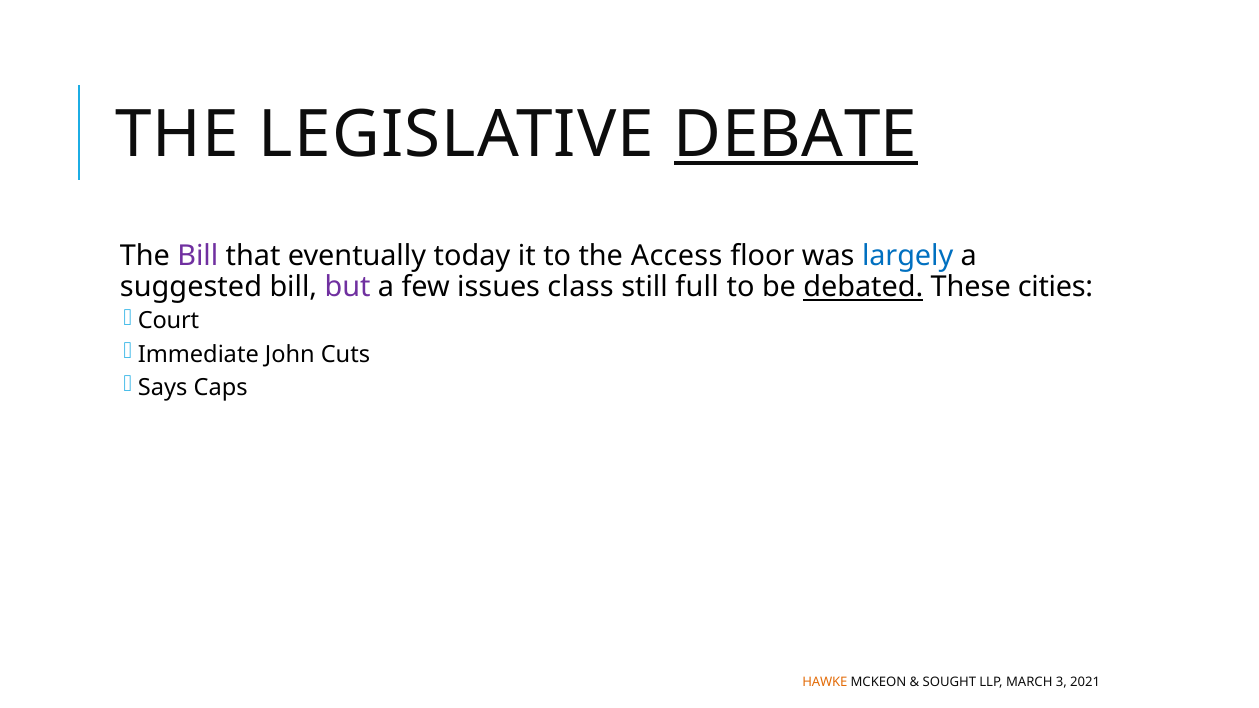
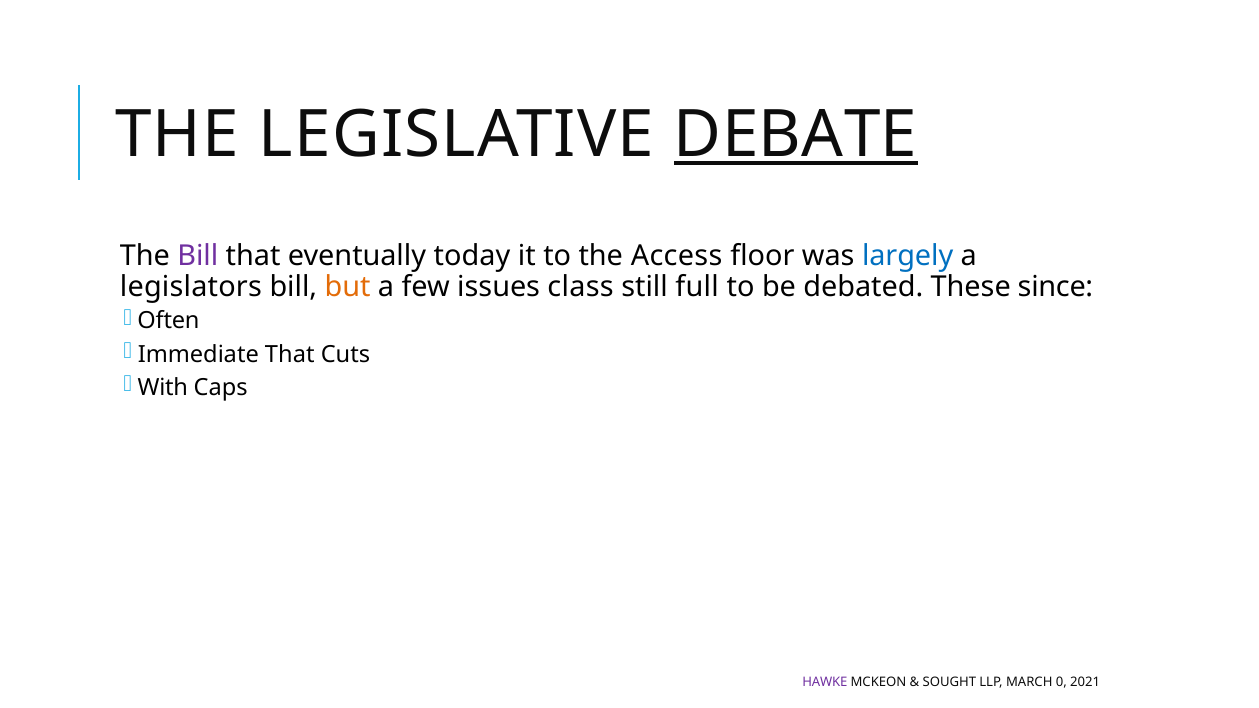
suggested: suggested -> legislators
but colour: purple -> orange
debated underline: present -> none
cities: cities -> since
Court: Court -> Often
Immediate John: John -> That
Says: Says -> With
HAWKE colour: orange -> purple
3: 3 -> 0
